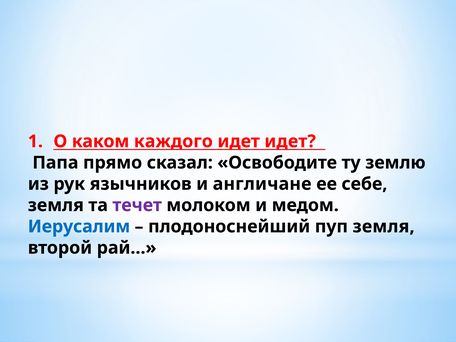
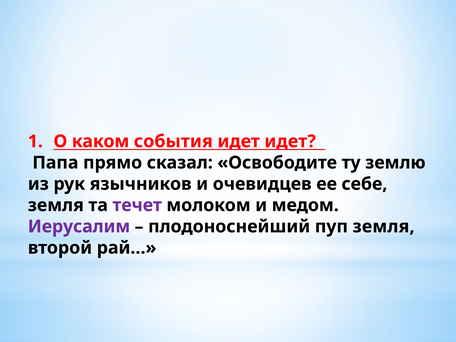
каждого: каждого -> события
англичане: англичане -> очевидцев
Иерусалим colour: blue -> purple
